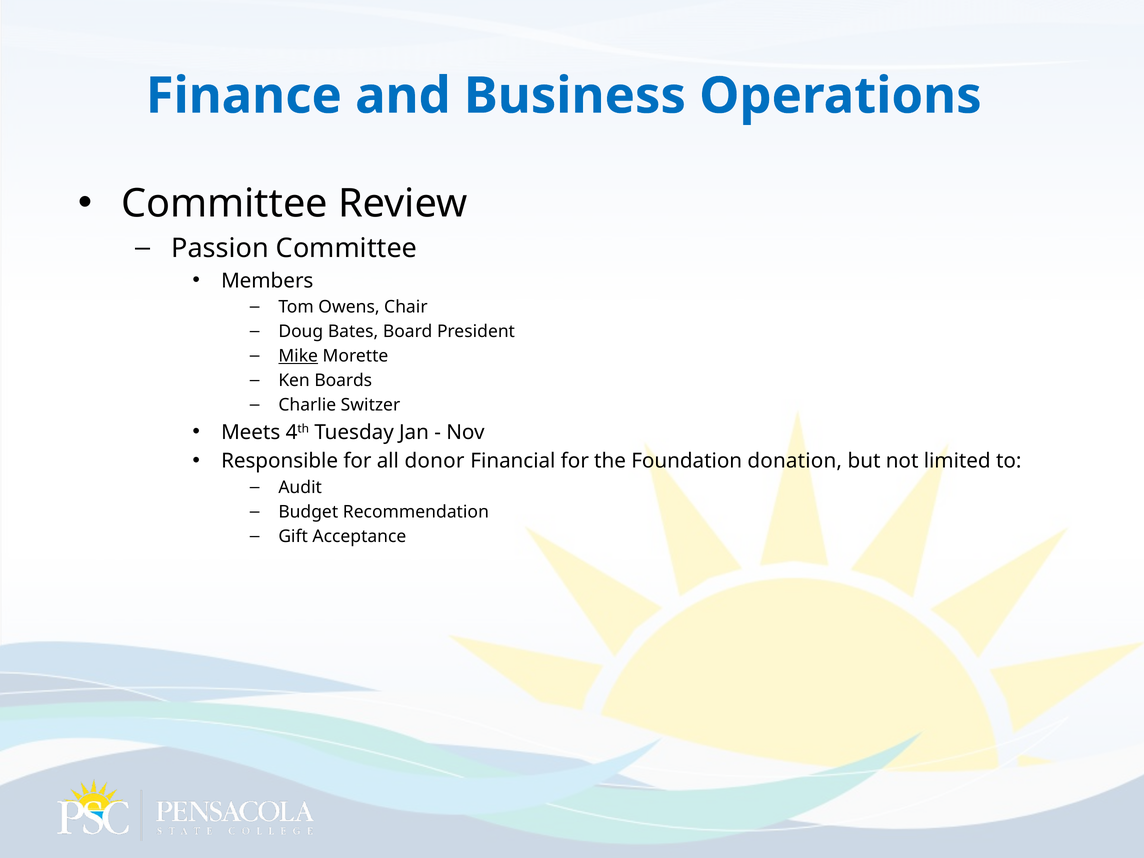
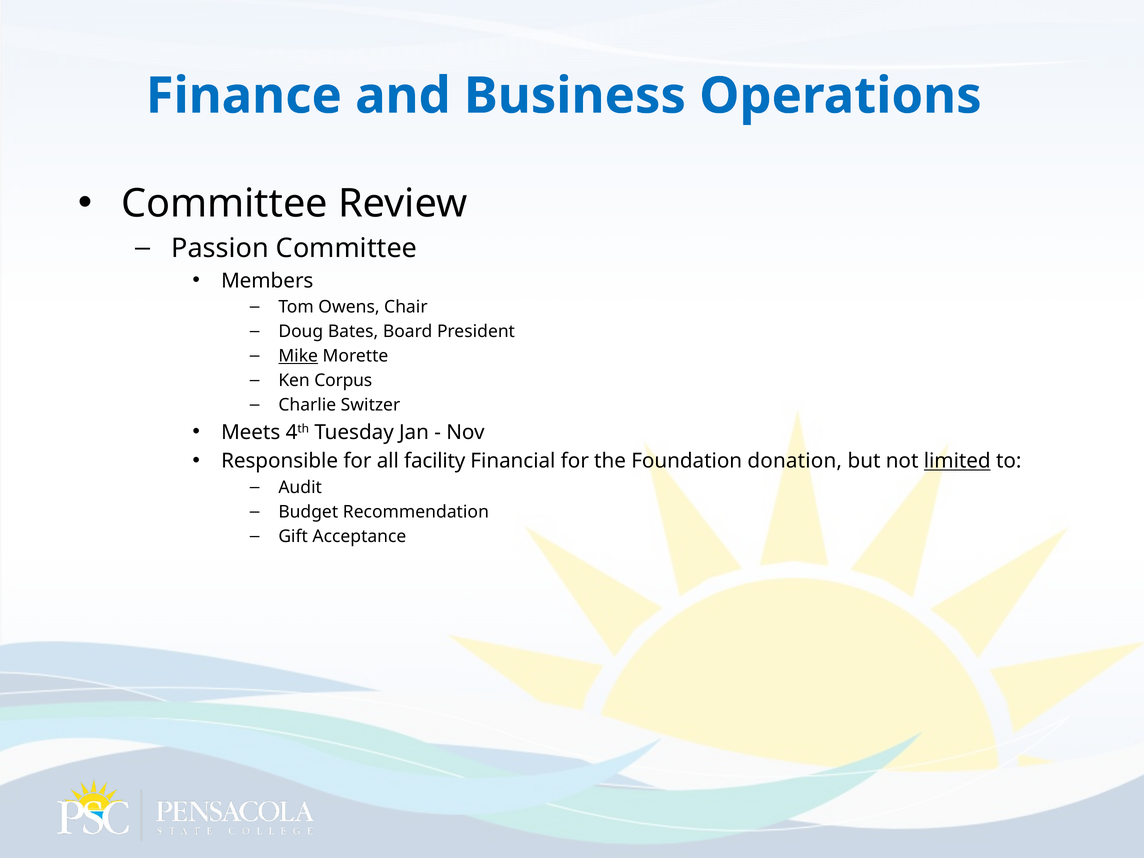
Boards: Boards -> Corpus
donor: donor -> facility
limited underline: none -> present
